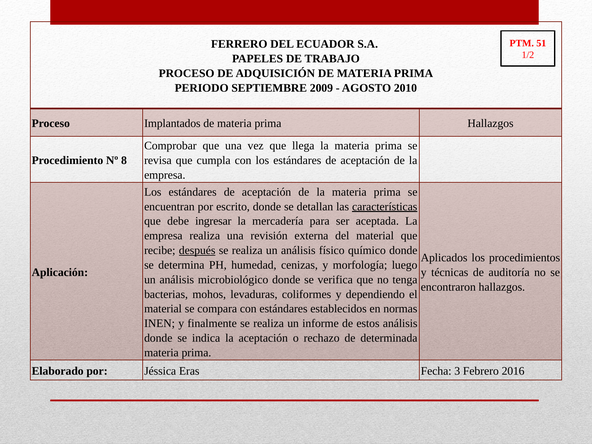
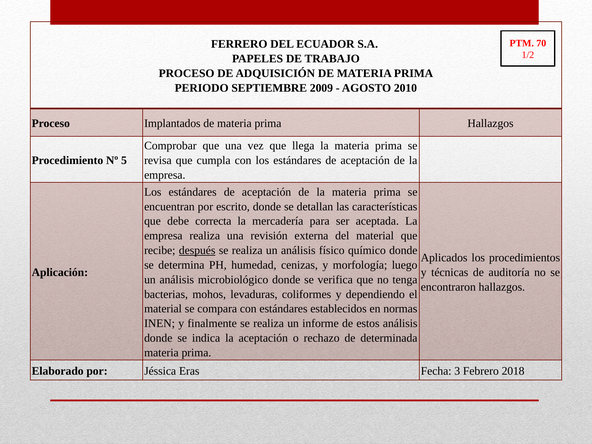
51: 51 -> 70
8: 8 -> 5
características underline: present -> none
ingresar: ingresar -> correcta
2016: 2016 -> 2018
